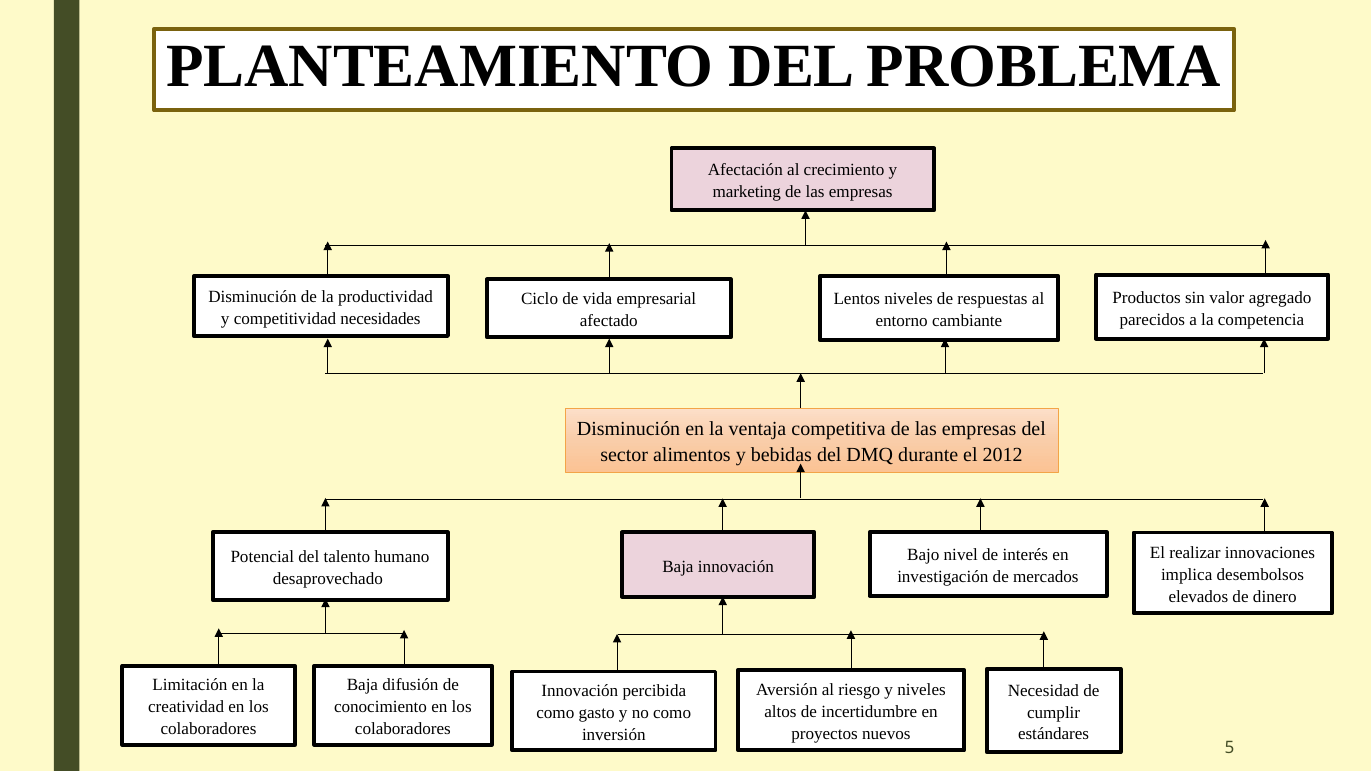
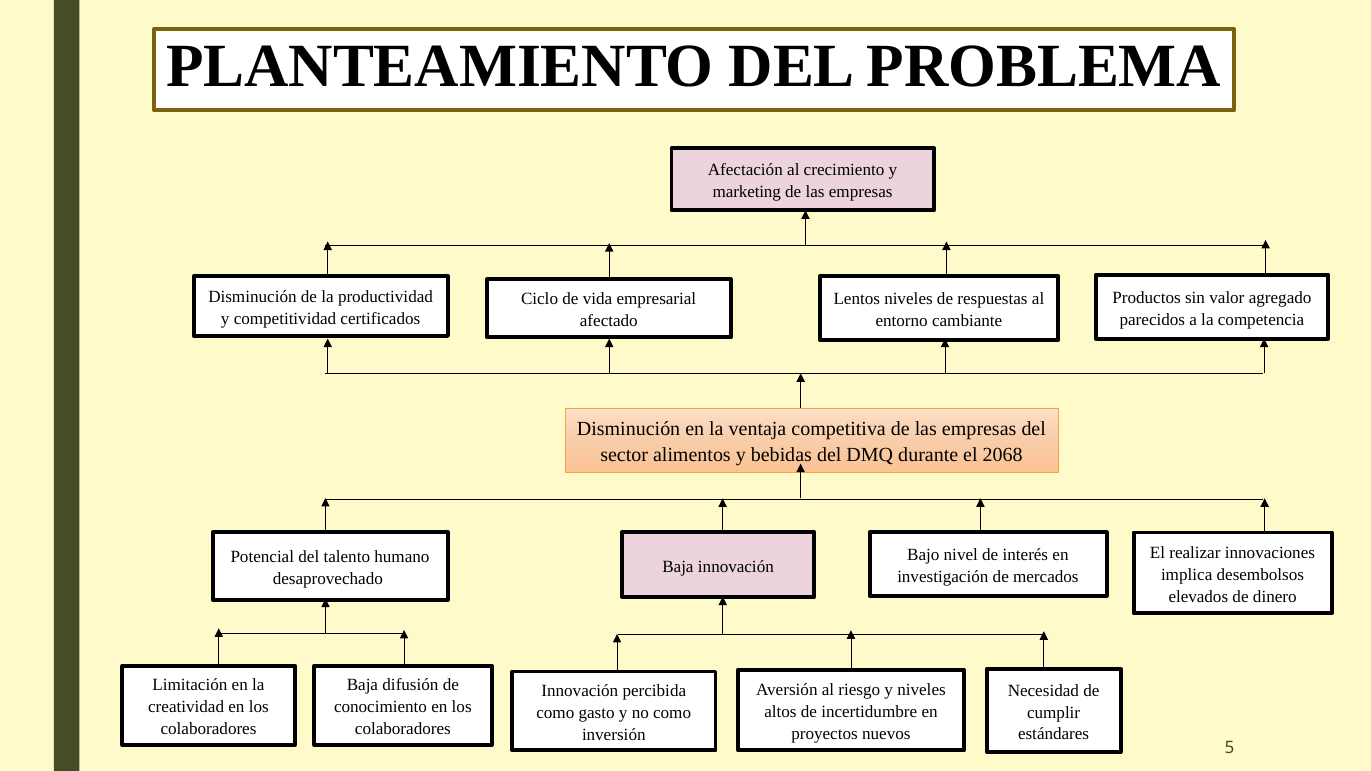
necesidades: necesidades -> certificados
2012: 2012 -> 2068
